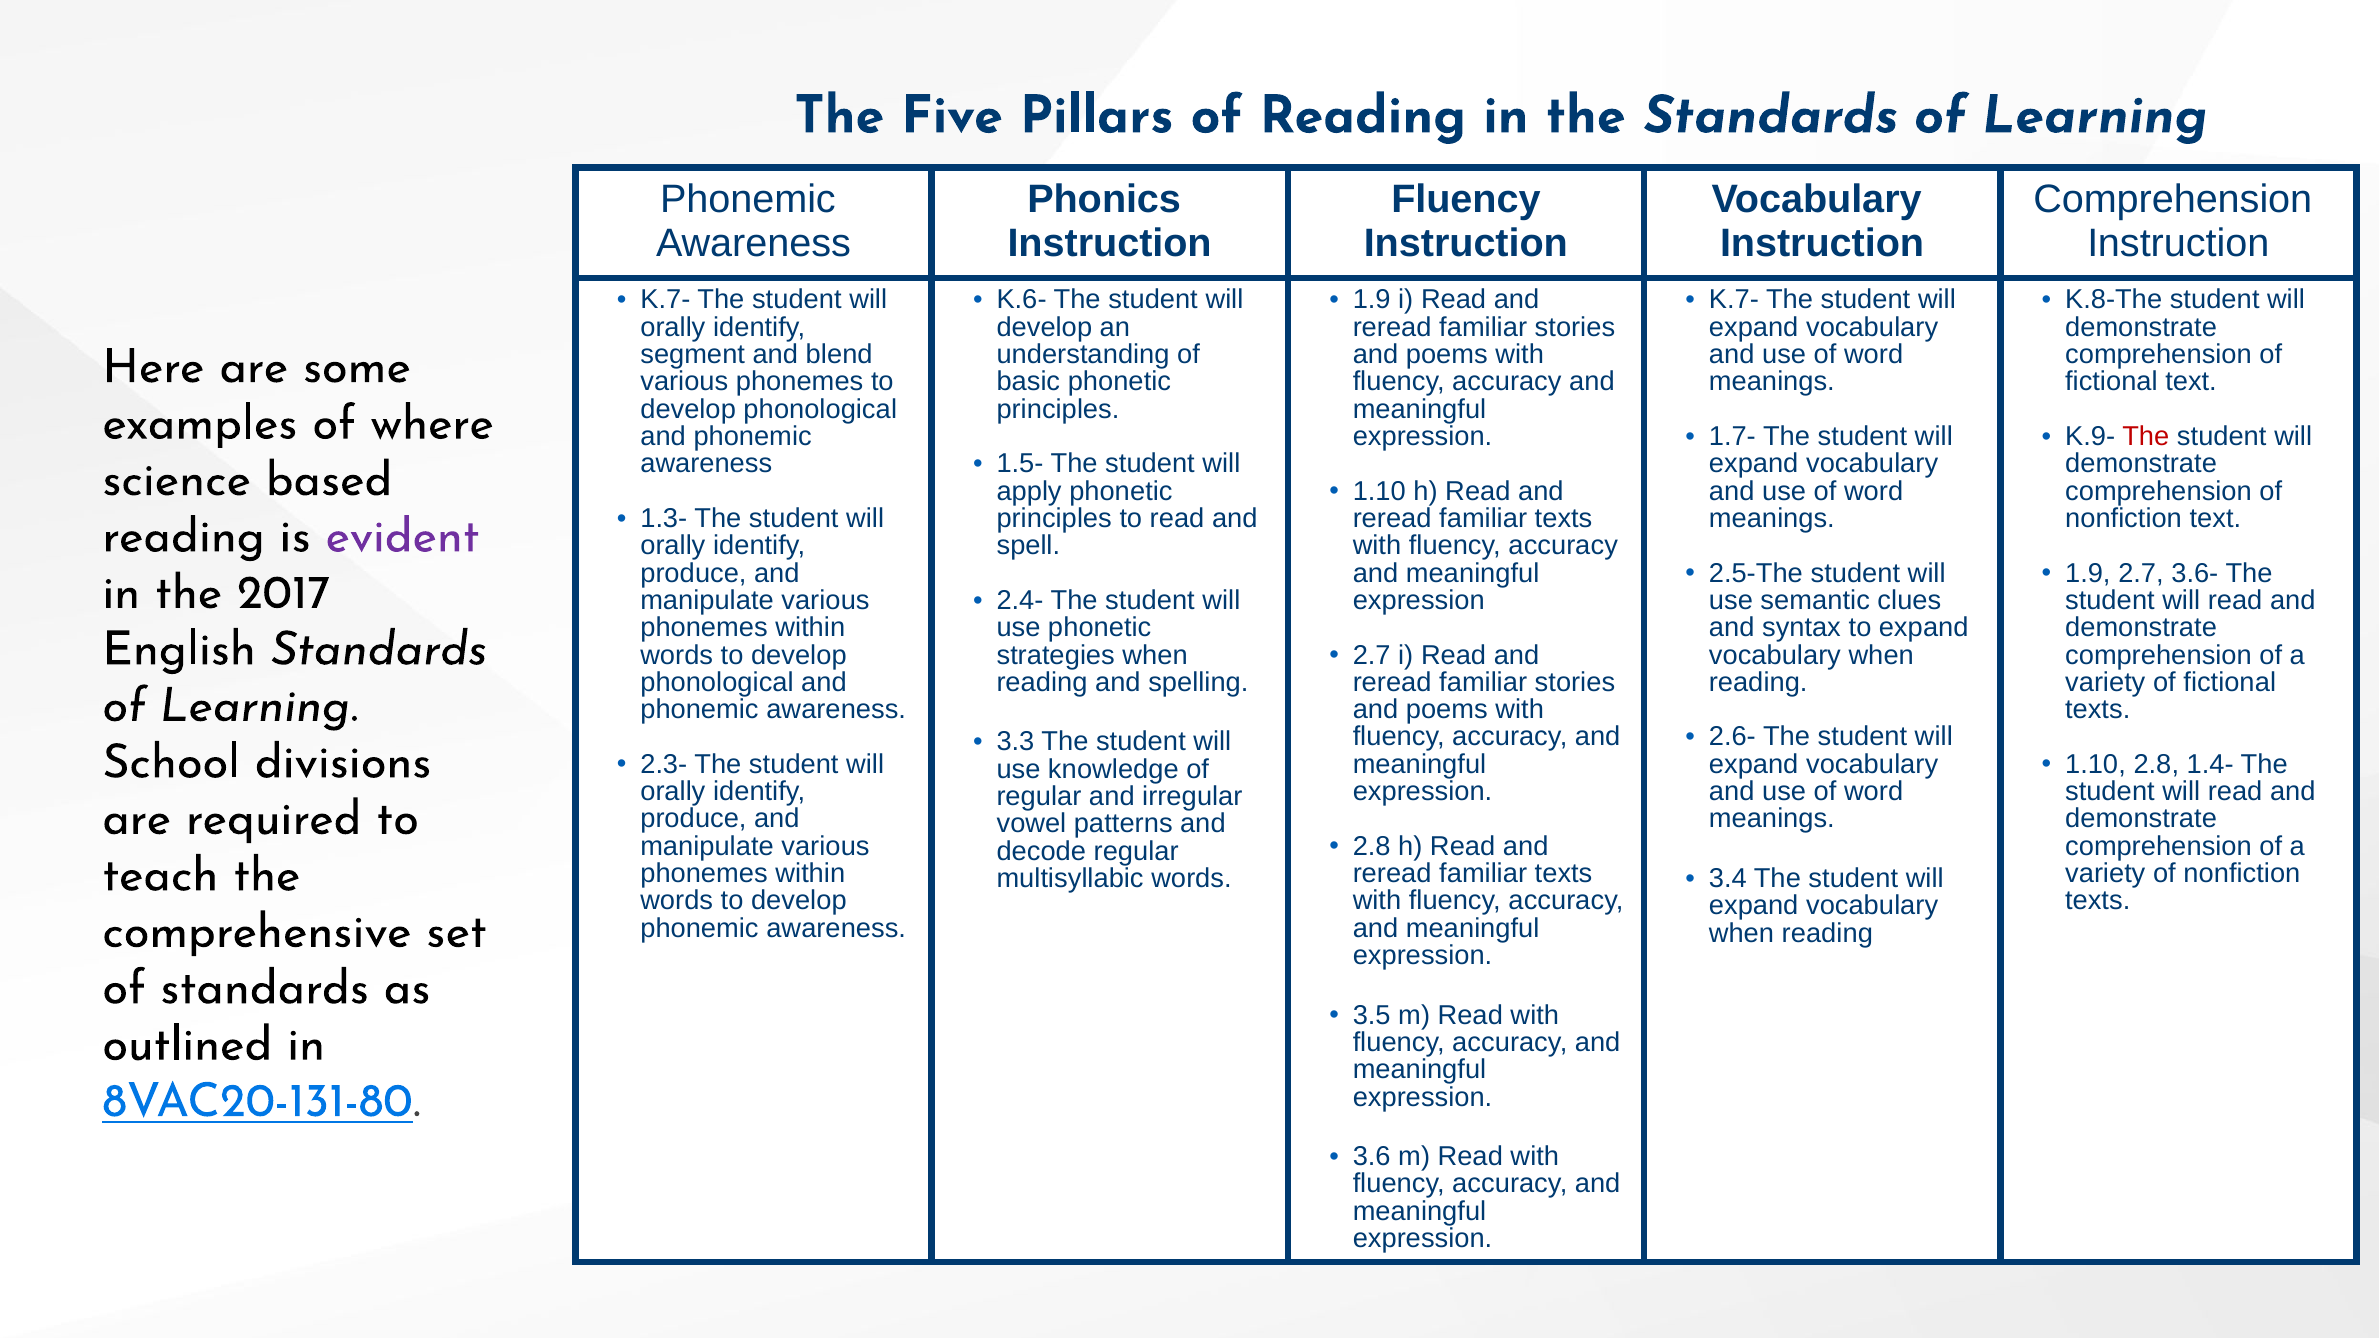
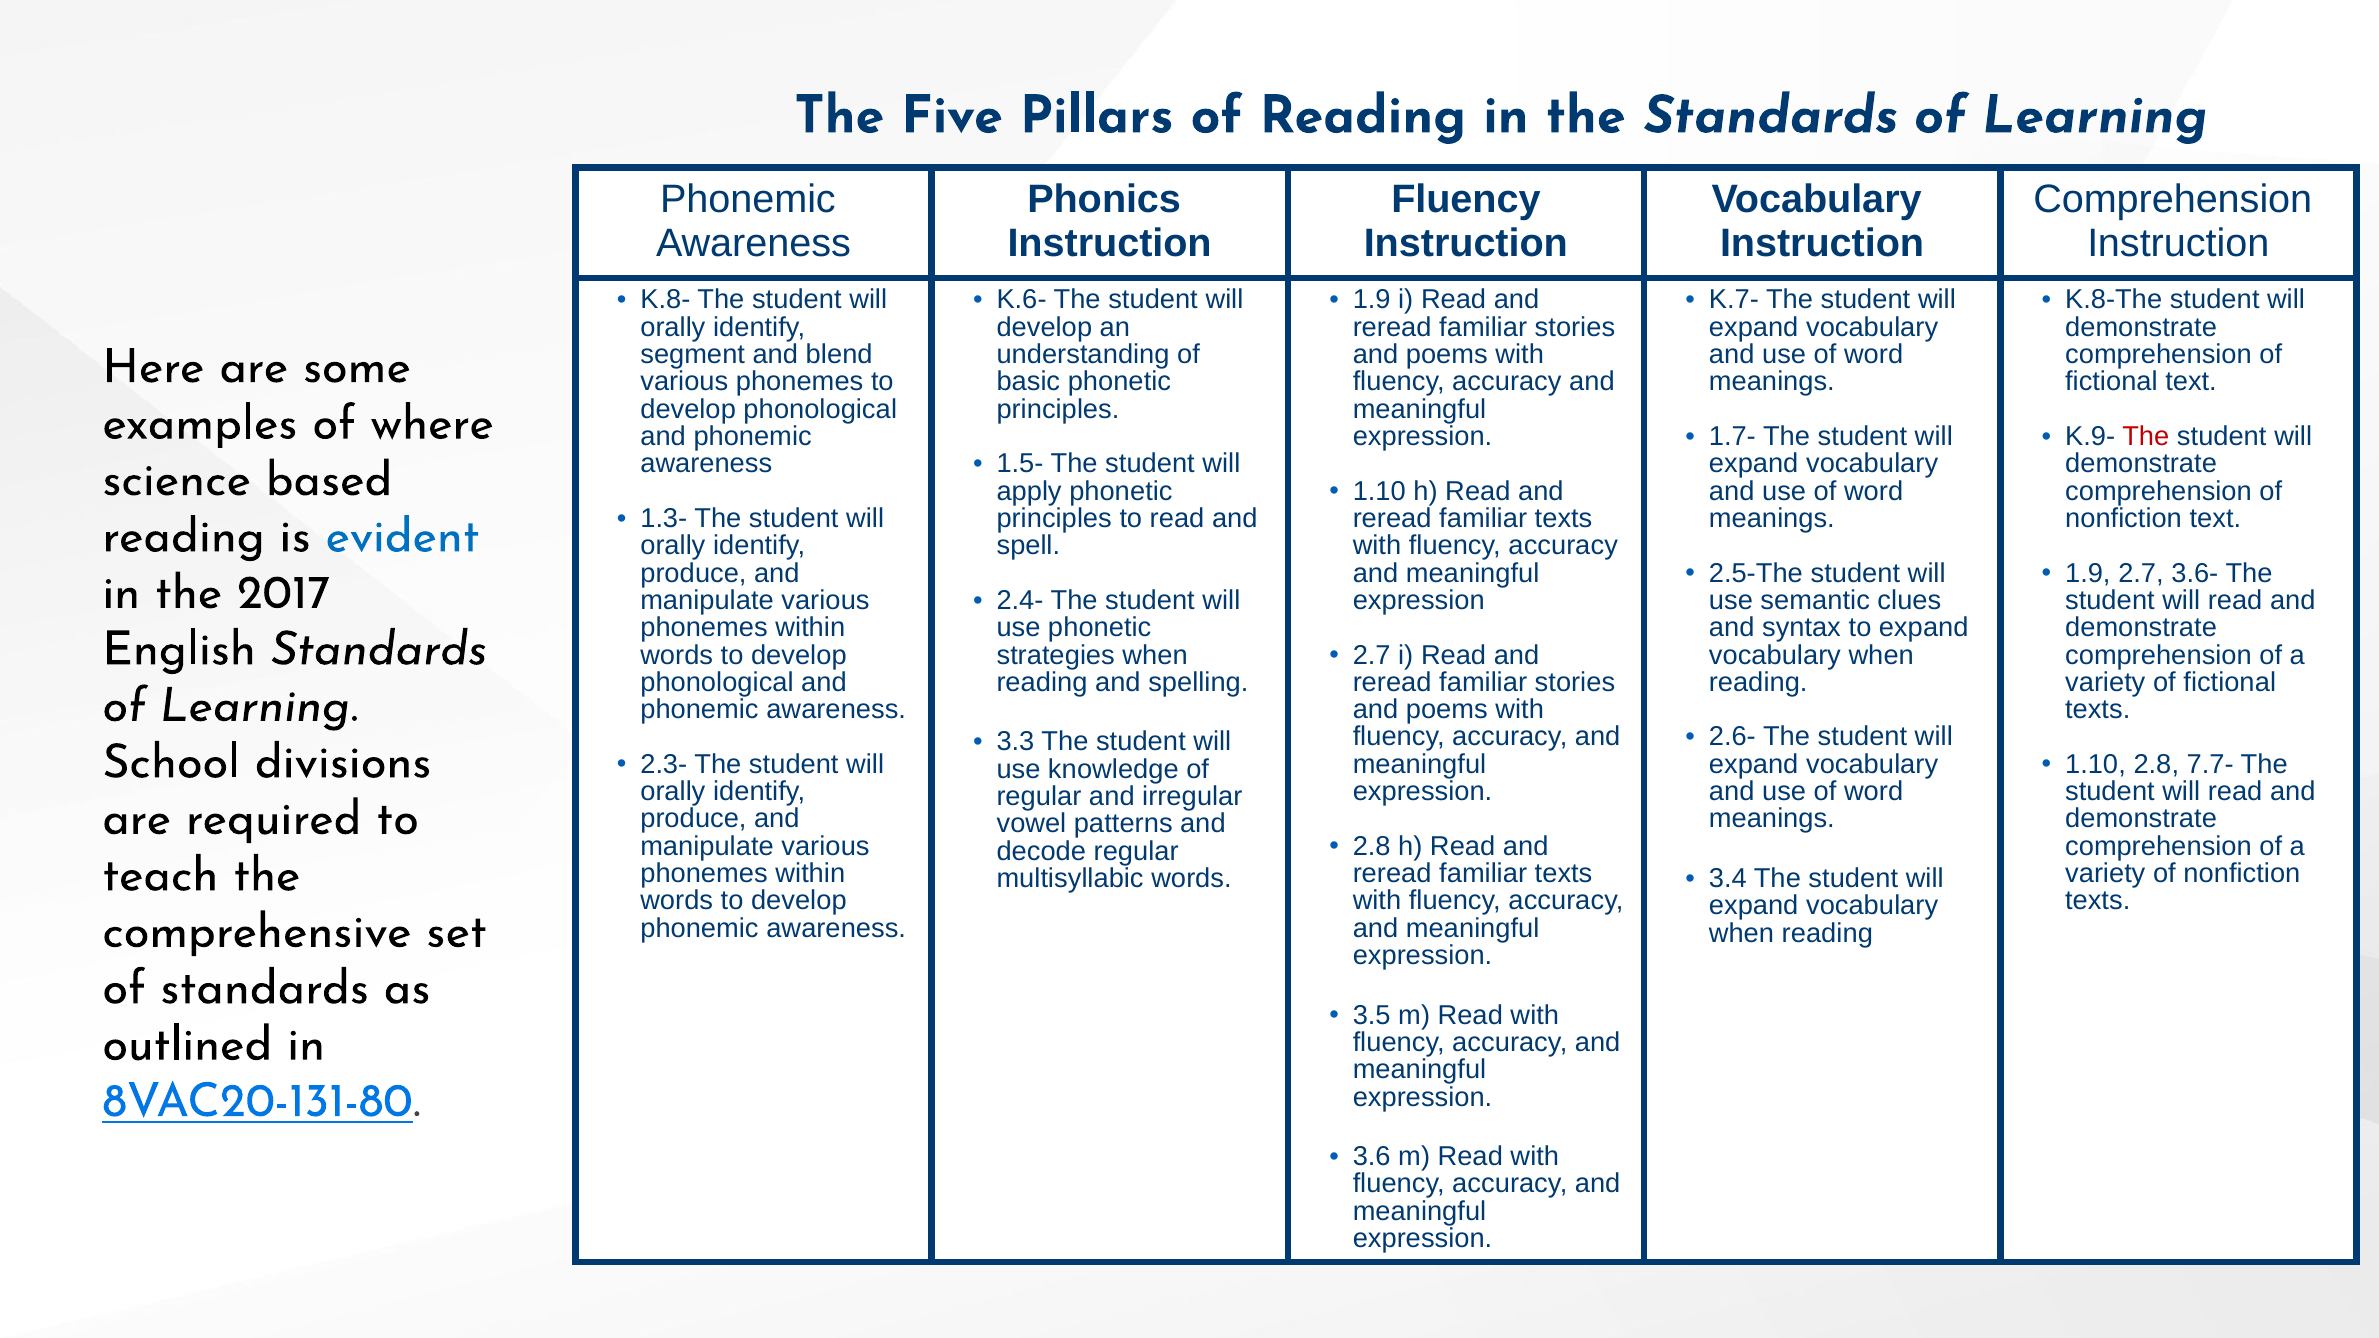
K.7- at (665, 300): K.7- -> K.8-
evident colour: purple -> blue
1.4-: 1.4- -> 7.7-
